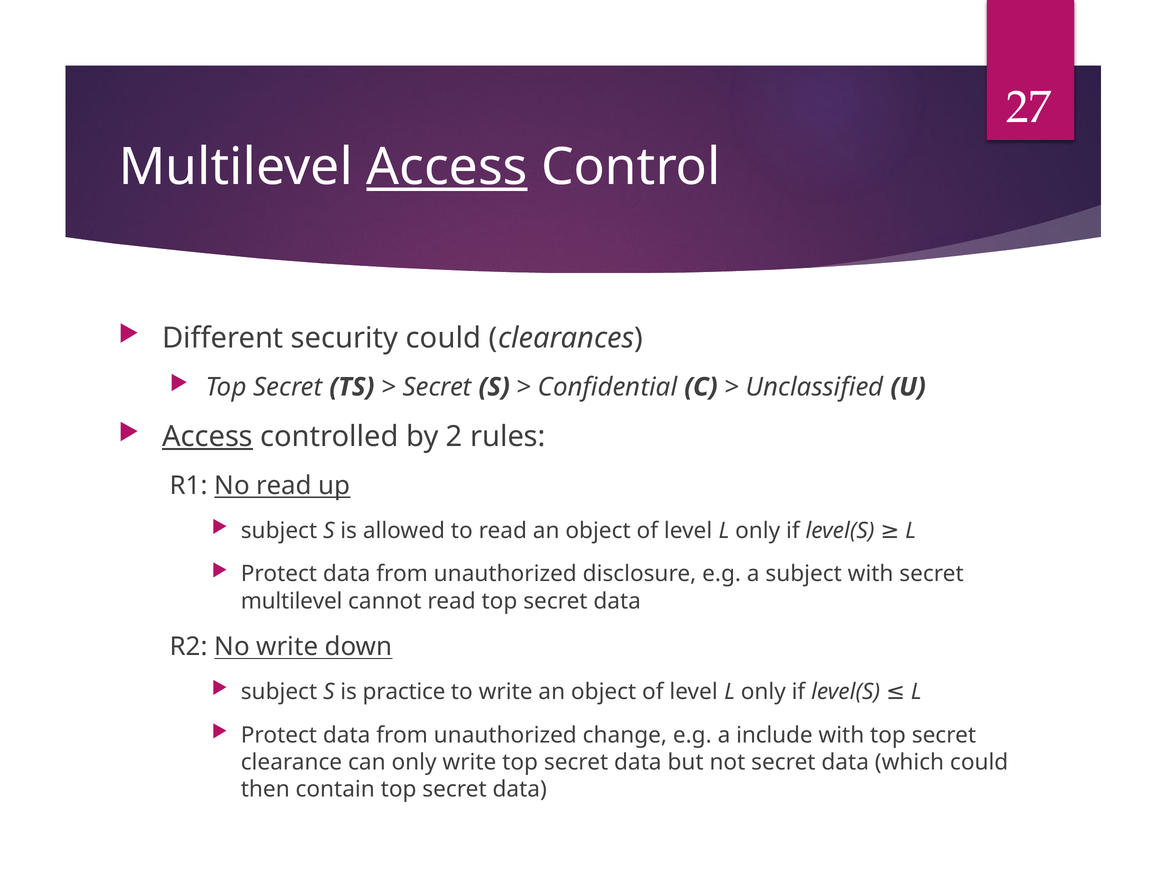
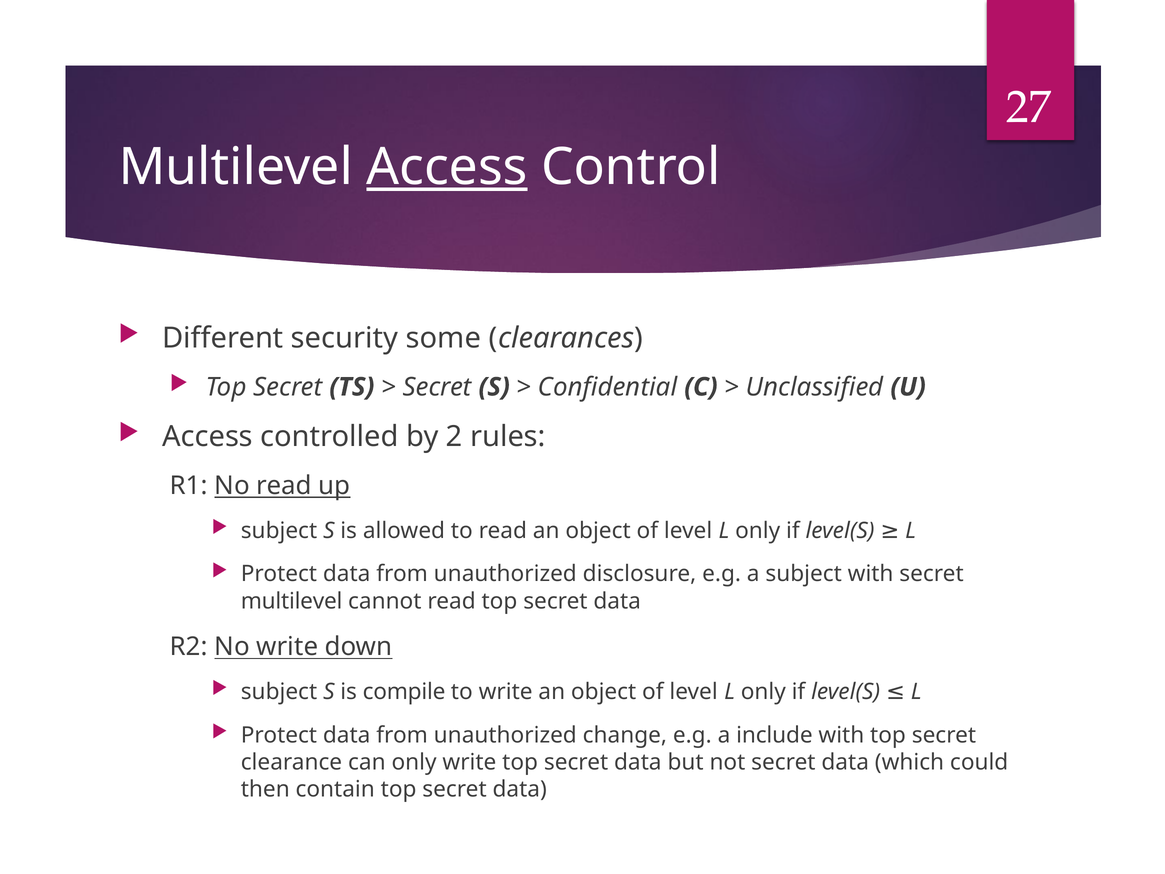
security could: could -> some
Access at (208, 436) underline: present -> none
practice: practice -> compile
